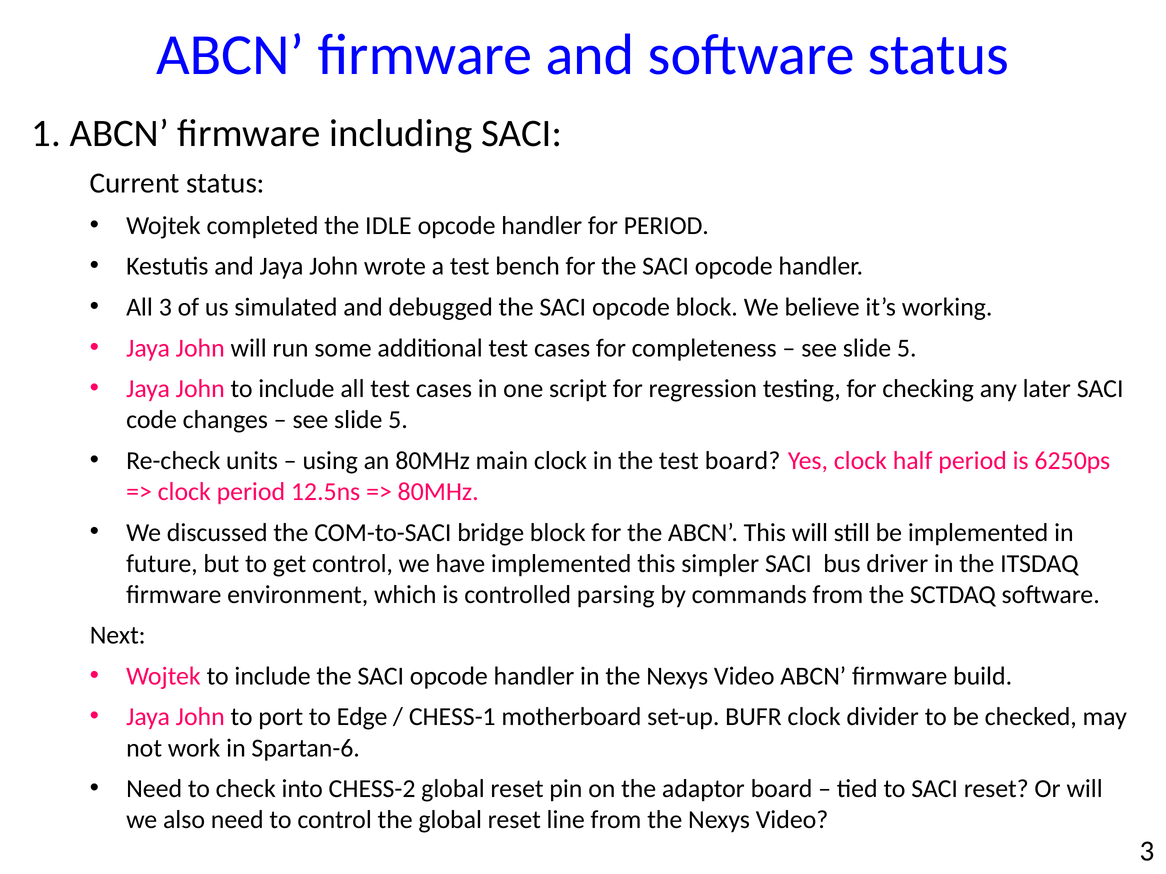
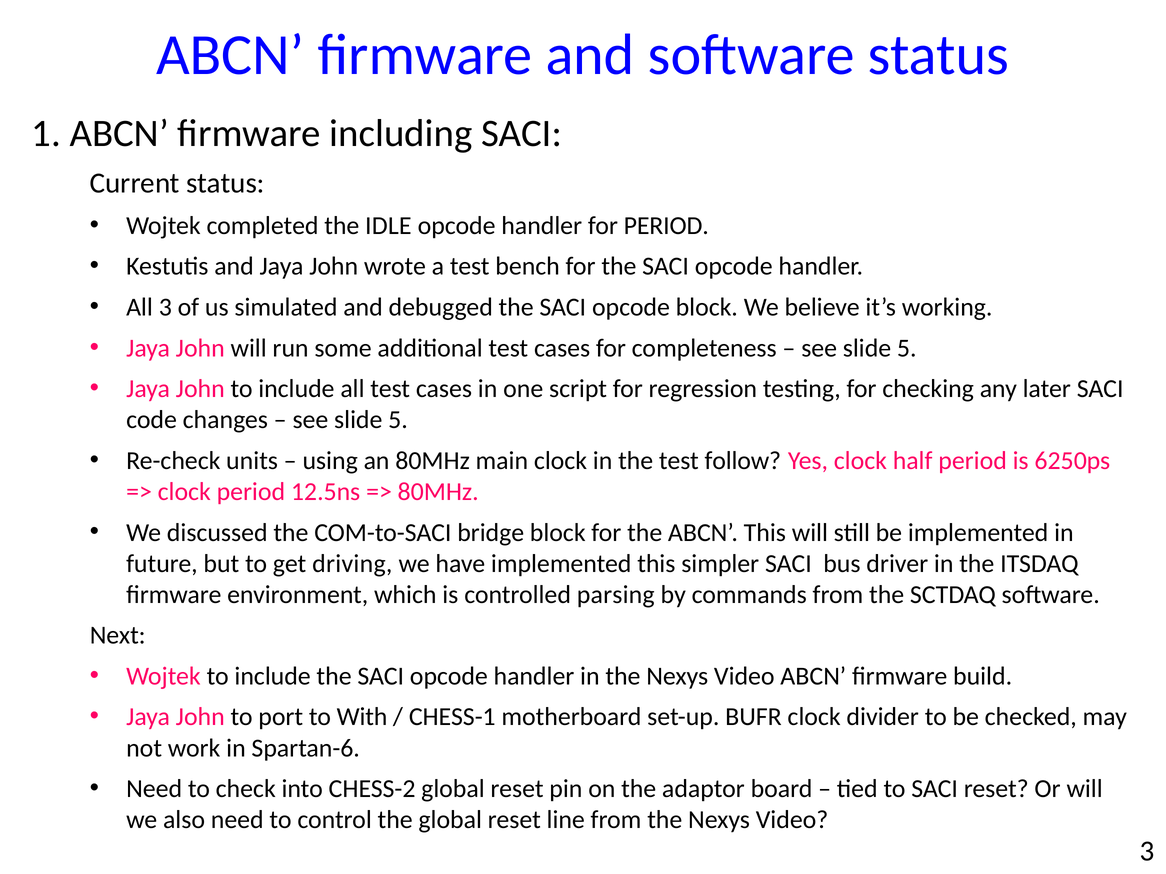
test board: board -> follow
get control: control -> driving
Edge: Edge -> With
